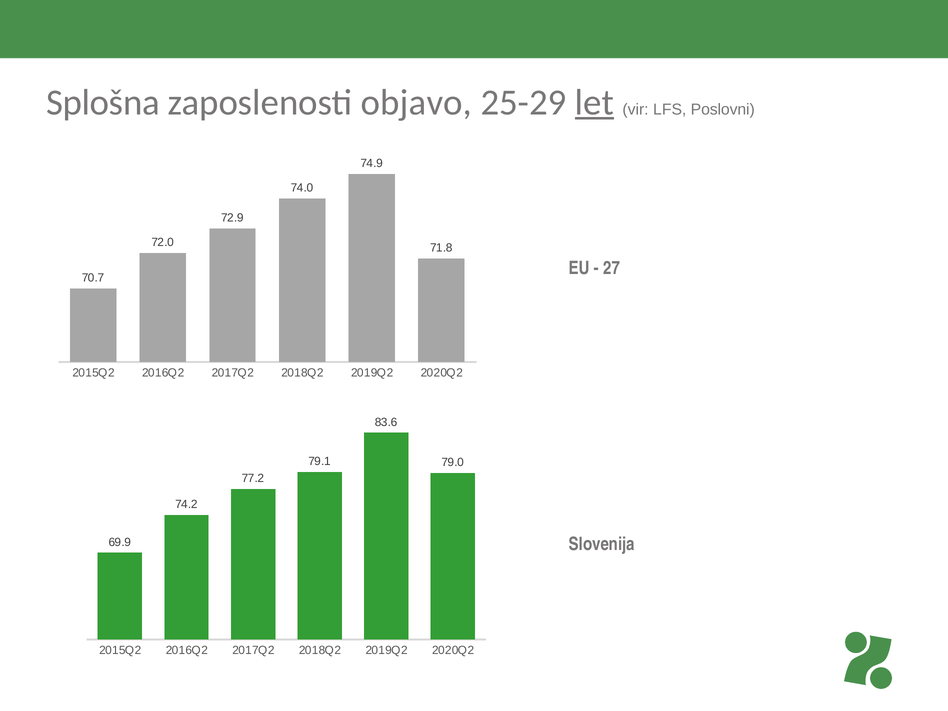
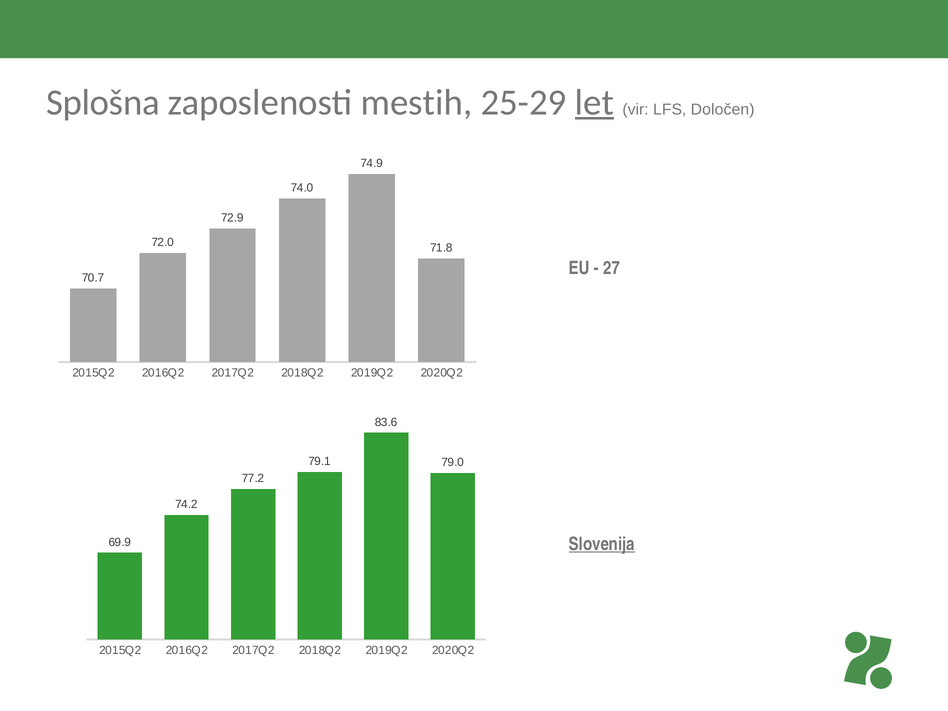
objavo: objavo -> mestih
Poslovni: Poslovni -> Določen
Slovenija underline: none -> present
